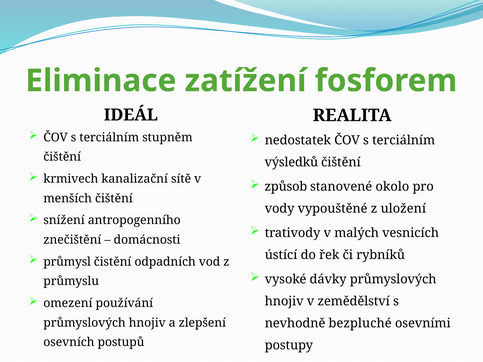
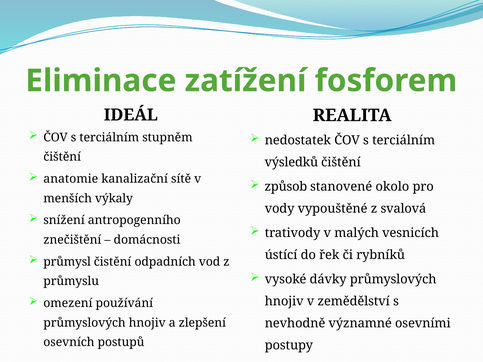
krmivech: krmivech -> anatomie
menších čištění: čištění -> výkaly
uložení: uložení -> svalová
bezpluché: bezpluché -> významné
